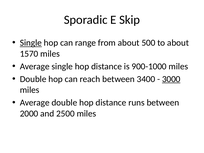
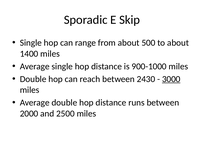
Single at (31, 43) underline: present -> none
1570: 1570 -> 1400
3400: 3400 -> 2430
